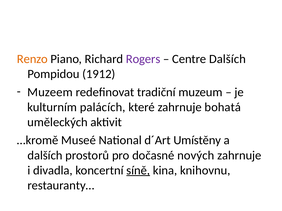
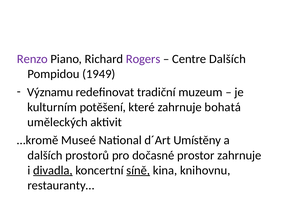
Renzo colour: orange -> purple
1912: 1912 -> 1949
Muzeem: Muzeem -> Významu
palácích: palácích -> potěšení
nových: nových -> prostor
divadla underline: none -> present
